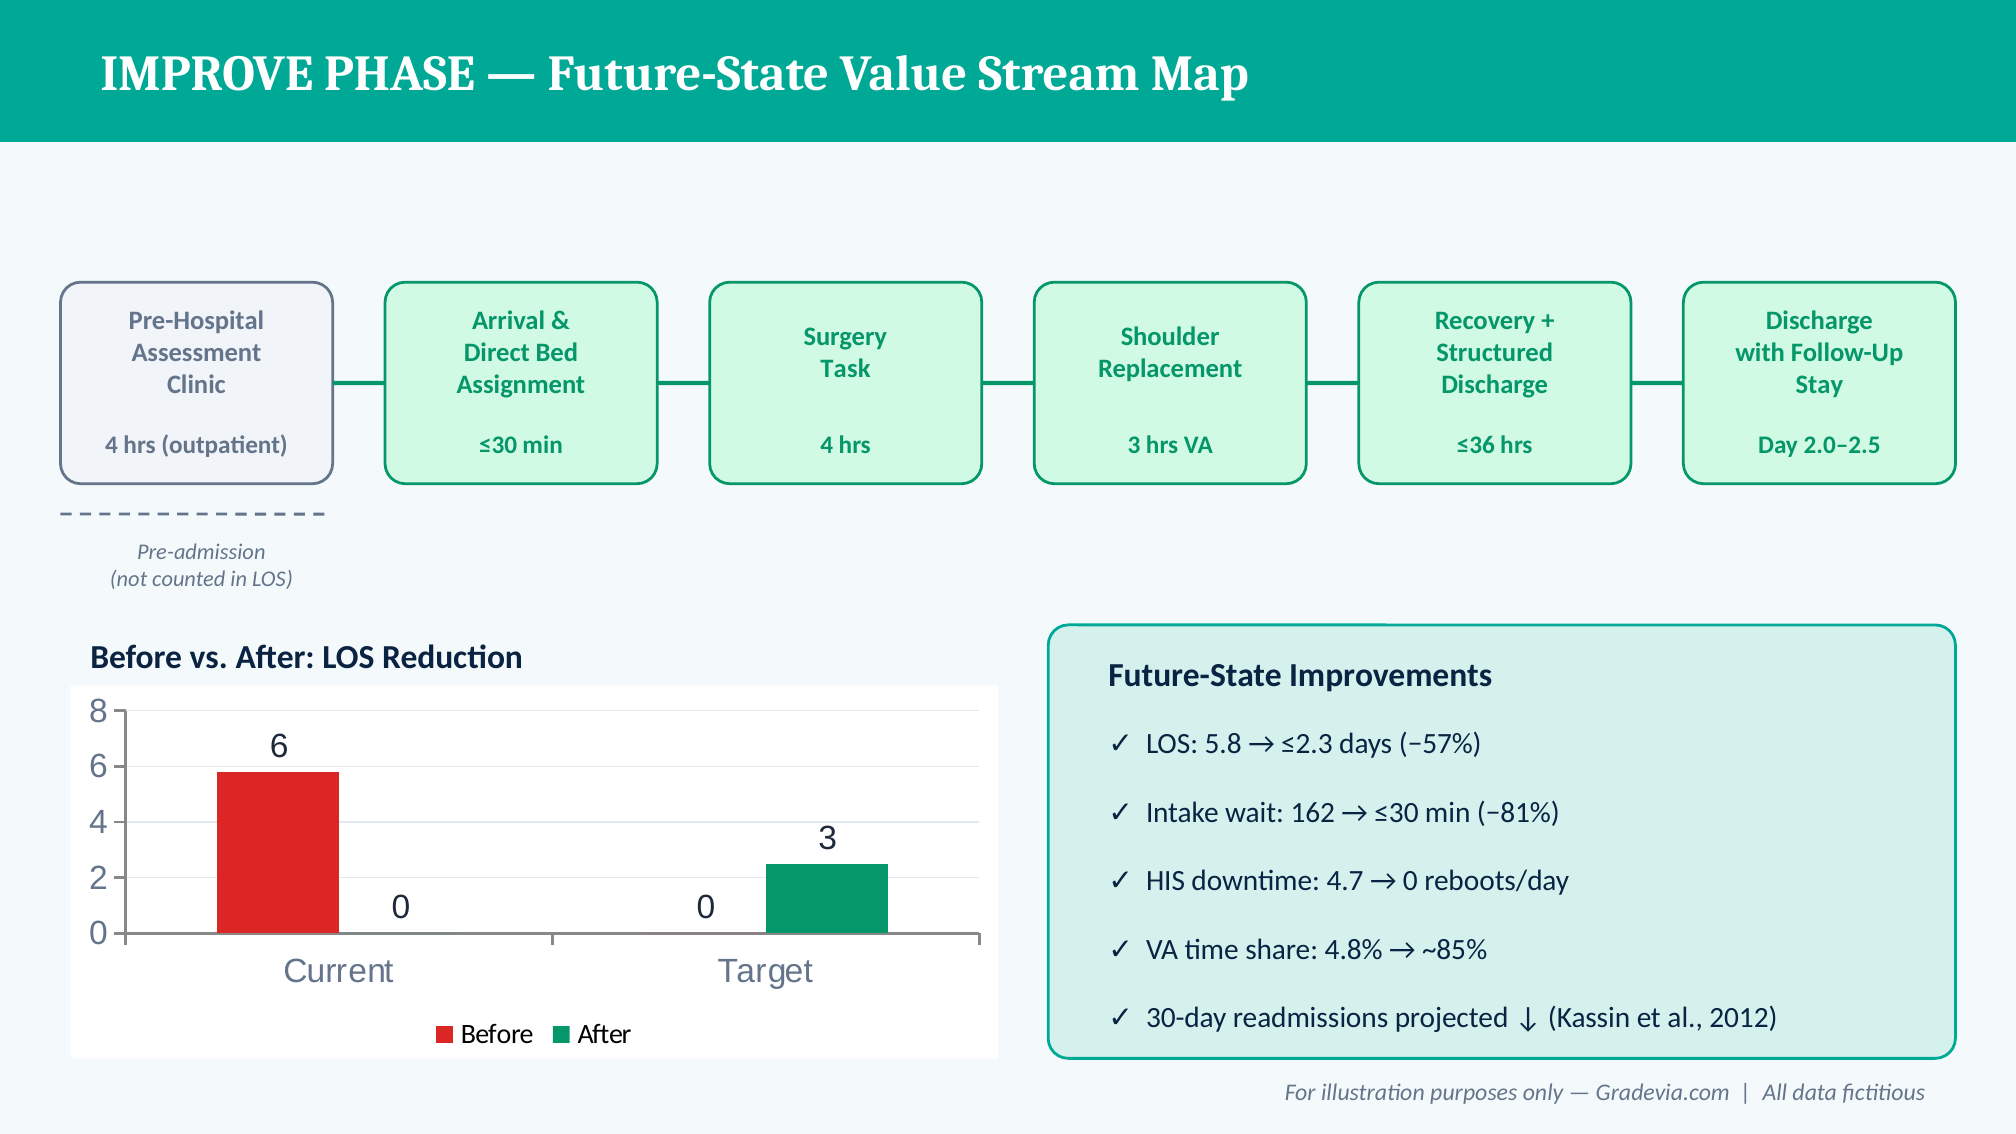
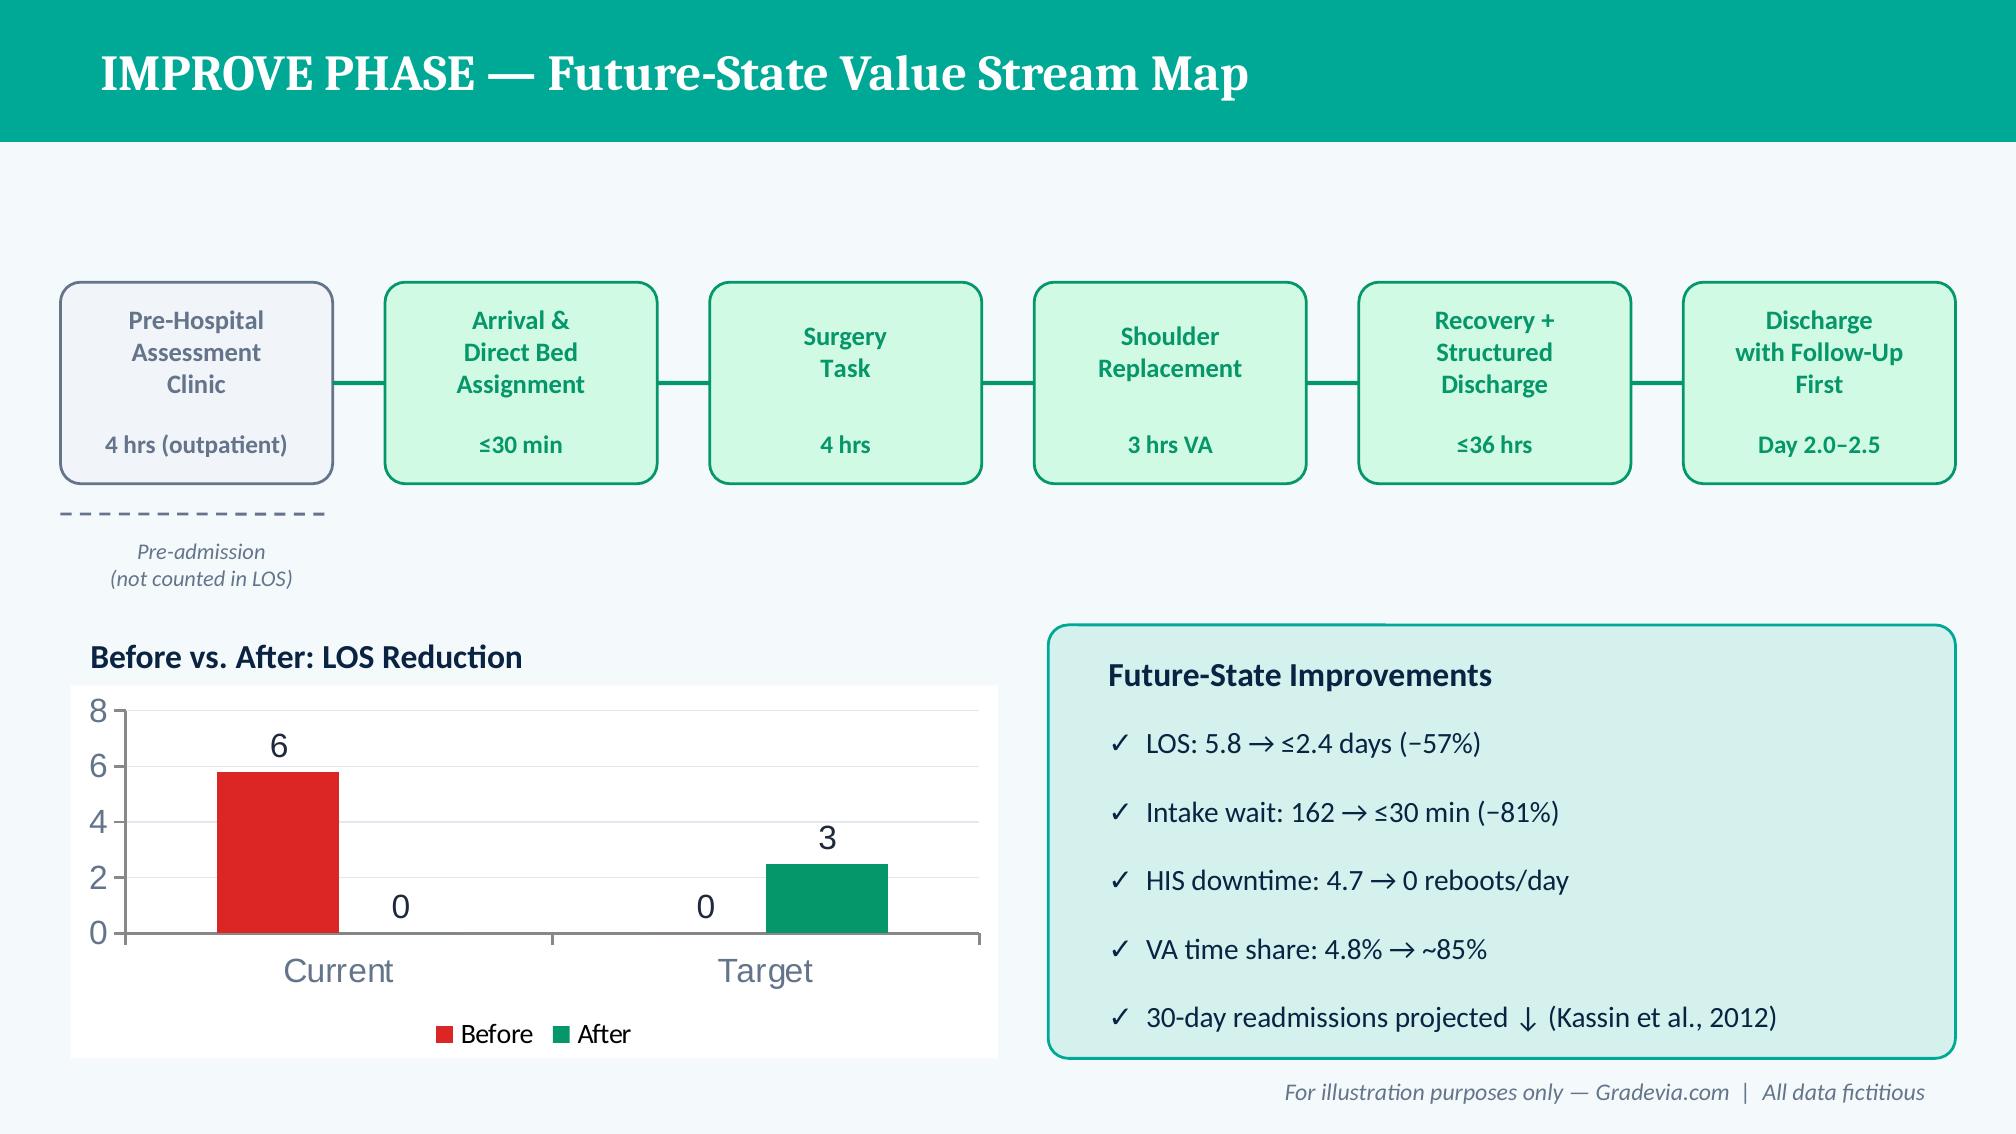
Stay: Stay -> First
≤2.3: ≤2.3 -> ≤2.4
